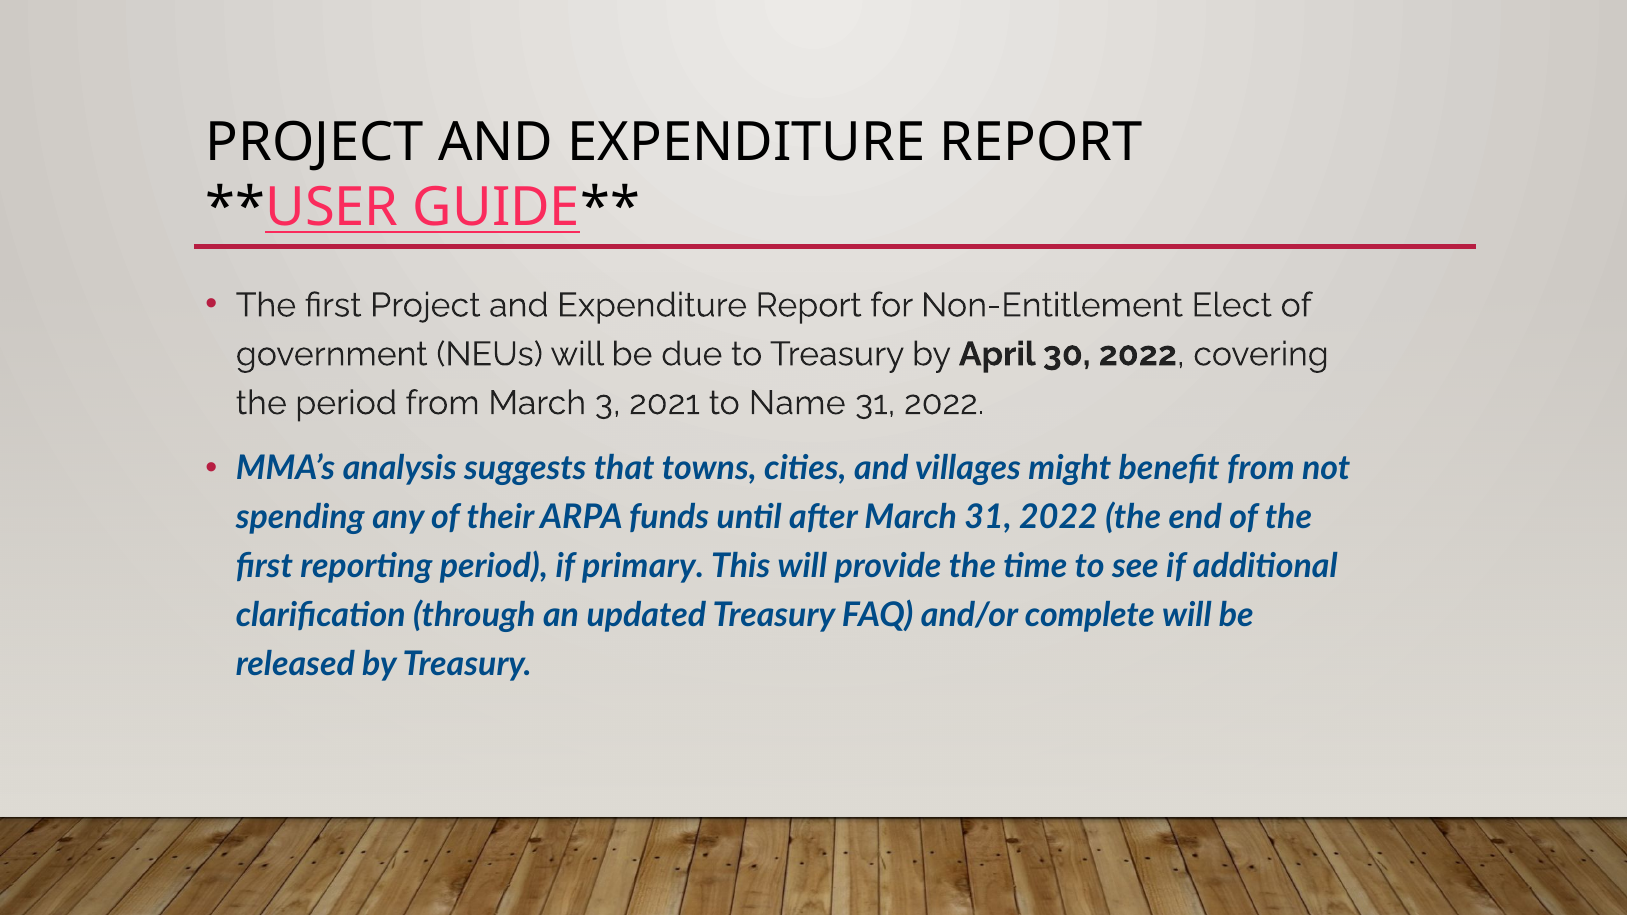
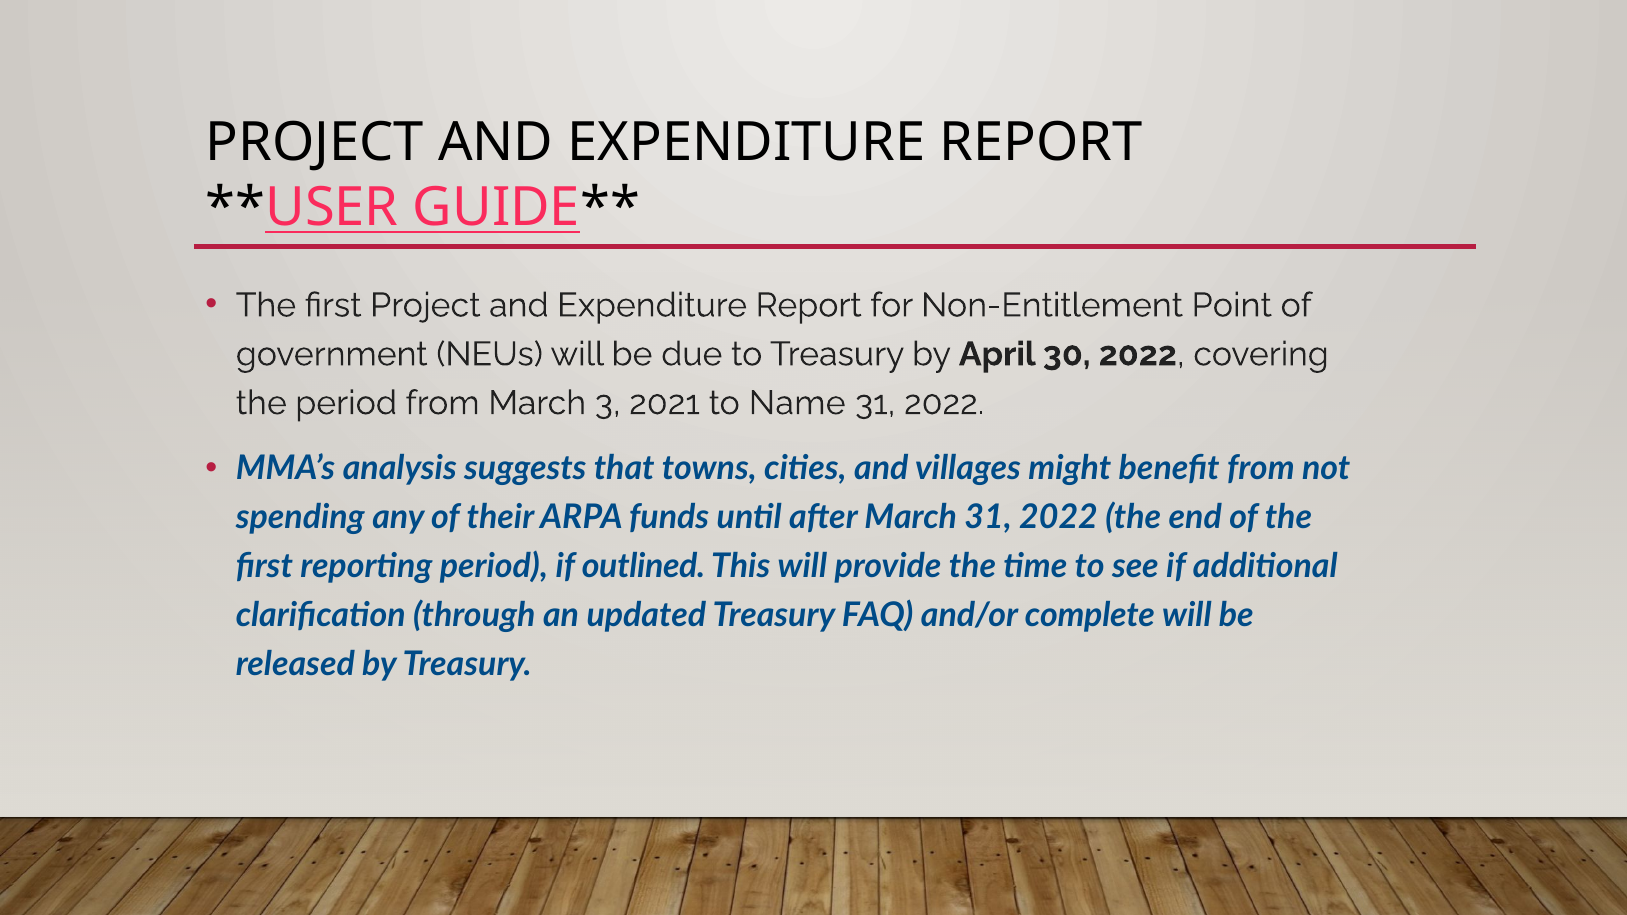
Elect: Elect -> Point
primary: primary -> outlined
